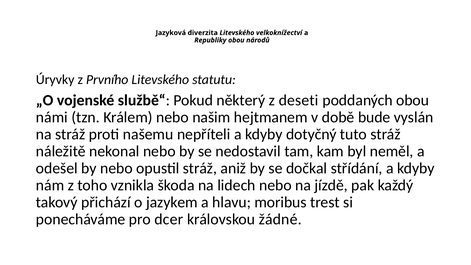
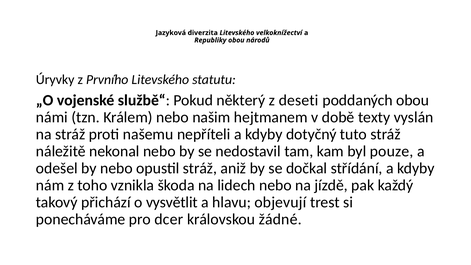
bude: bude -> texty
neměl: neměl -> pouze
jazykem: jazykem -> vysvětlit
moribus: moribus -> objevují
